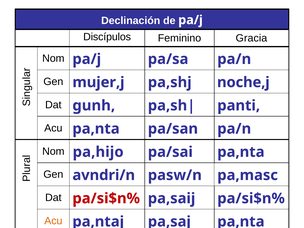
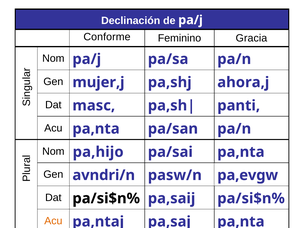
Discípulos: Discípulos -> Conforme
noche,j: noche,j -> ahora,j
gunh: gunh -> masc
pa,masc: pa,masc -> pa,evgw
pa/si$n% at (106, 198) colour: red -> black
